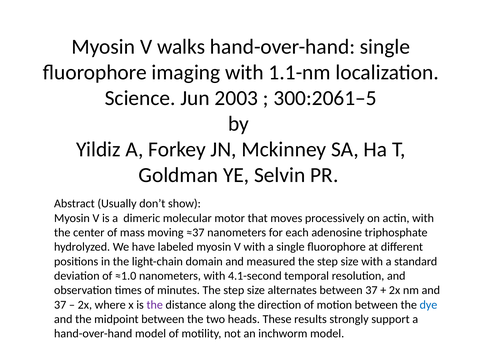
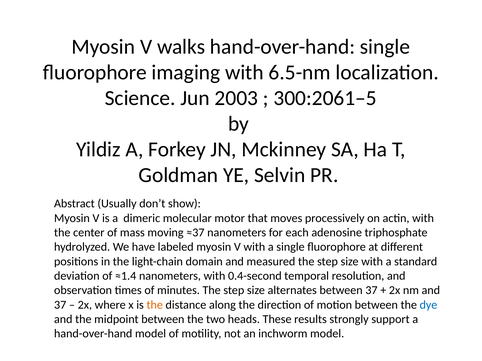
1.1-nm: 1.1-nm -> 6.5-nm
≈1.0: ≈1.0 -> ≈1.4
4.1-second: 4.1-second -> 0.4-second
the at (155, 305) colour: purple -> orange
